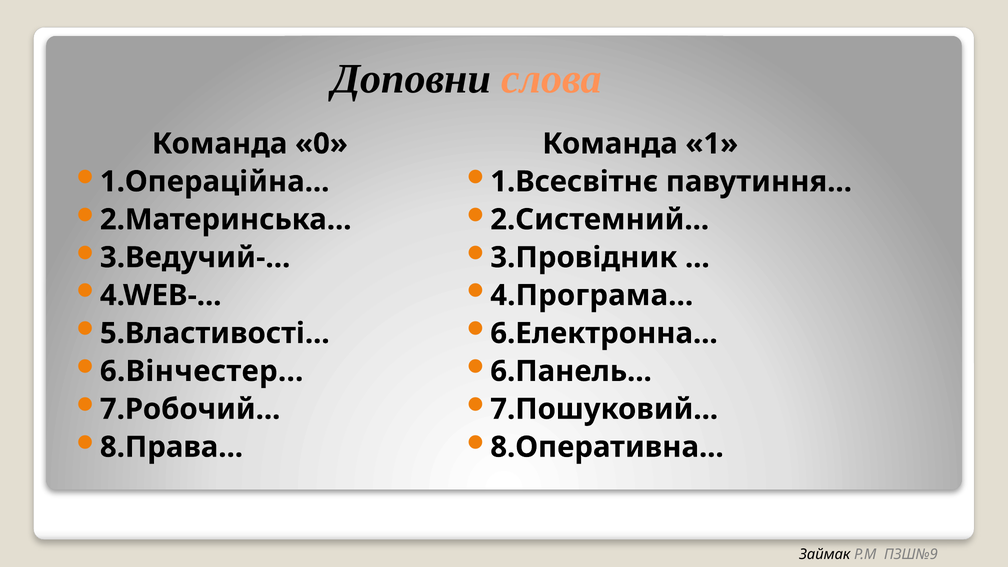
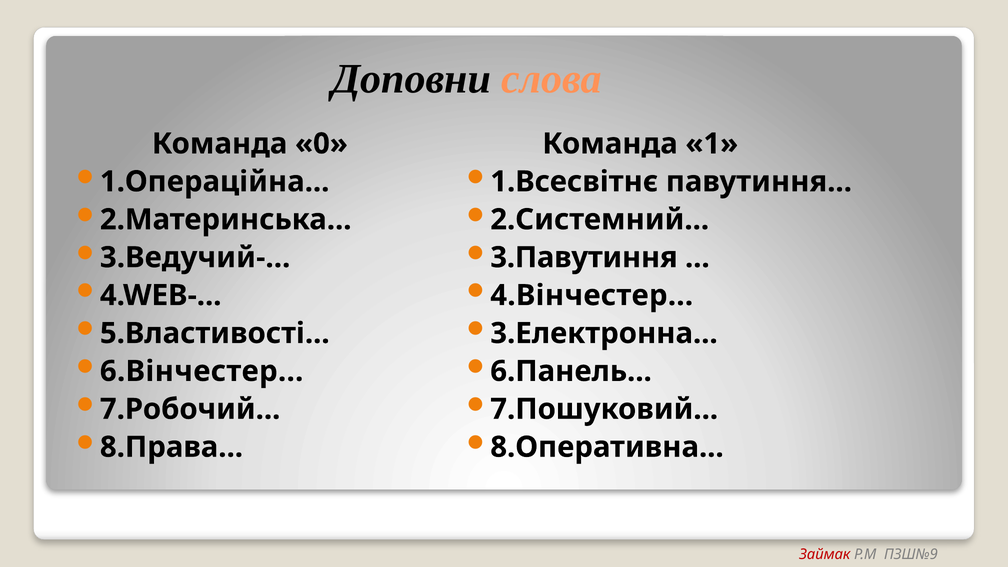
3.Провідник: 3.Провідник -> 3.Павутиння
4.Програма: 4.Програма -> 4.Вінчестер
6.Електронна: 6.Електронна -> 3.Електронна
Займак colour: black -> red
